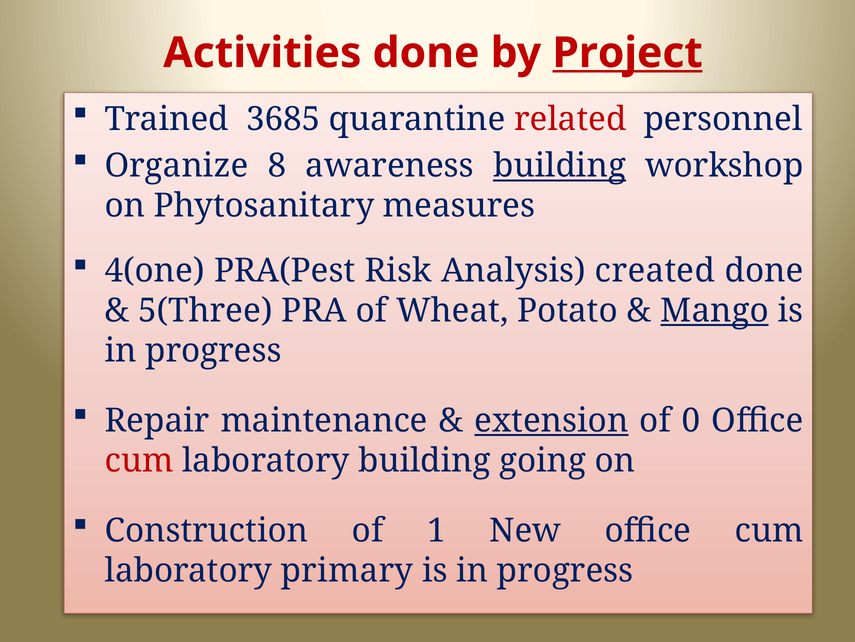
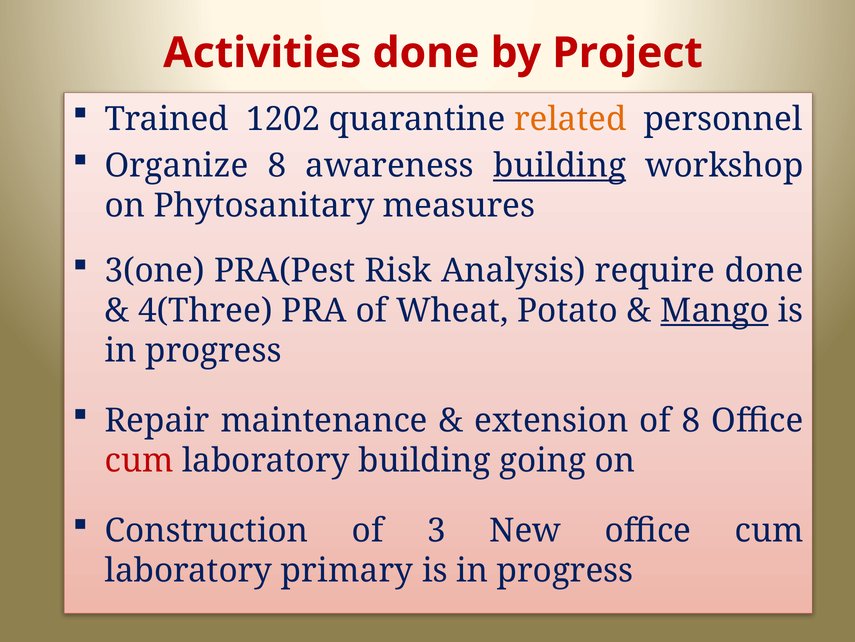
Project underline: present -> none
3685: 3685 -> 1202
related colour: red -> orange
4(one: 4(one -> 3(one
created: created -> require
5(Three: 5(Three -> 4(Three
extension underline: present -> none
of 0: 0 -> 8
1: 1 -> 3
